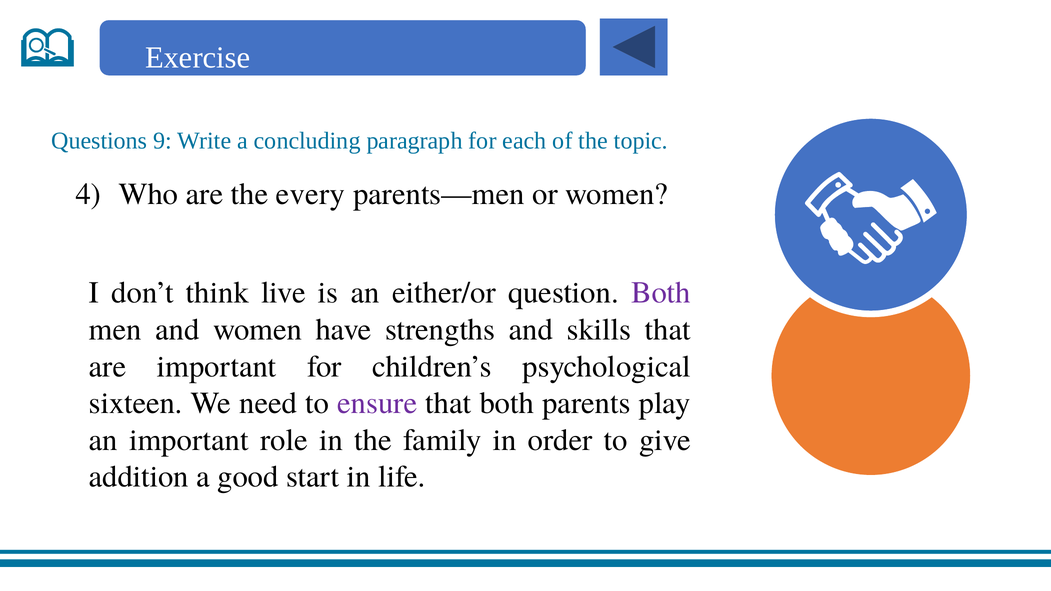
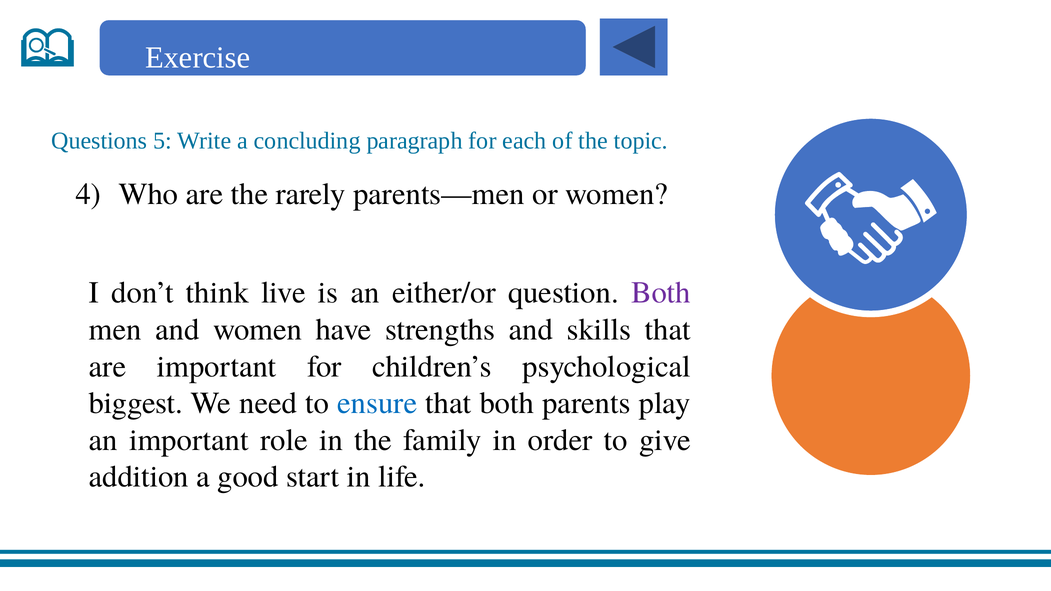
9: 9 -> 5
every: every -> rarely
sixteen: sixteen -> biggest
ensure colour: purple -> blue
